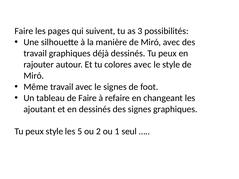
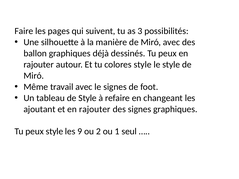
travail at (35, 53): travail -> ballon
colores avec: avec -> style
de Faire: Faire -> Style
et en dessinés: dessinés -> rajouter
5: 5 -> 9
